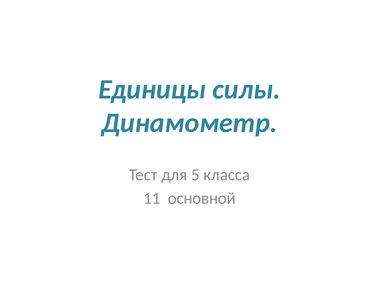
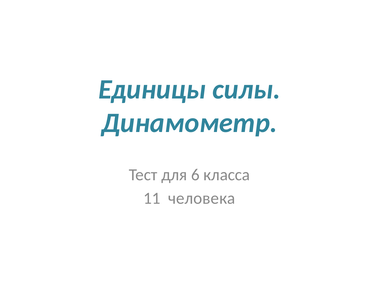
5: 5 -> 6
основной: основной -> человека
